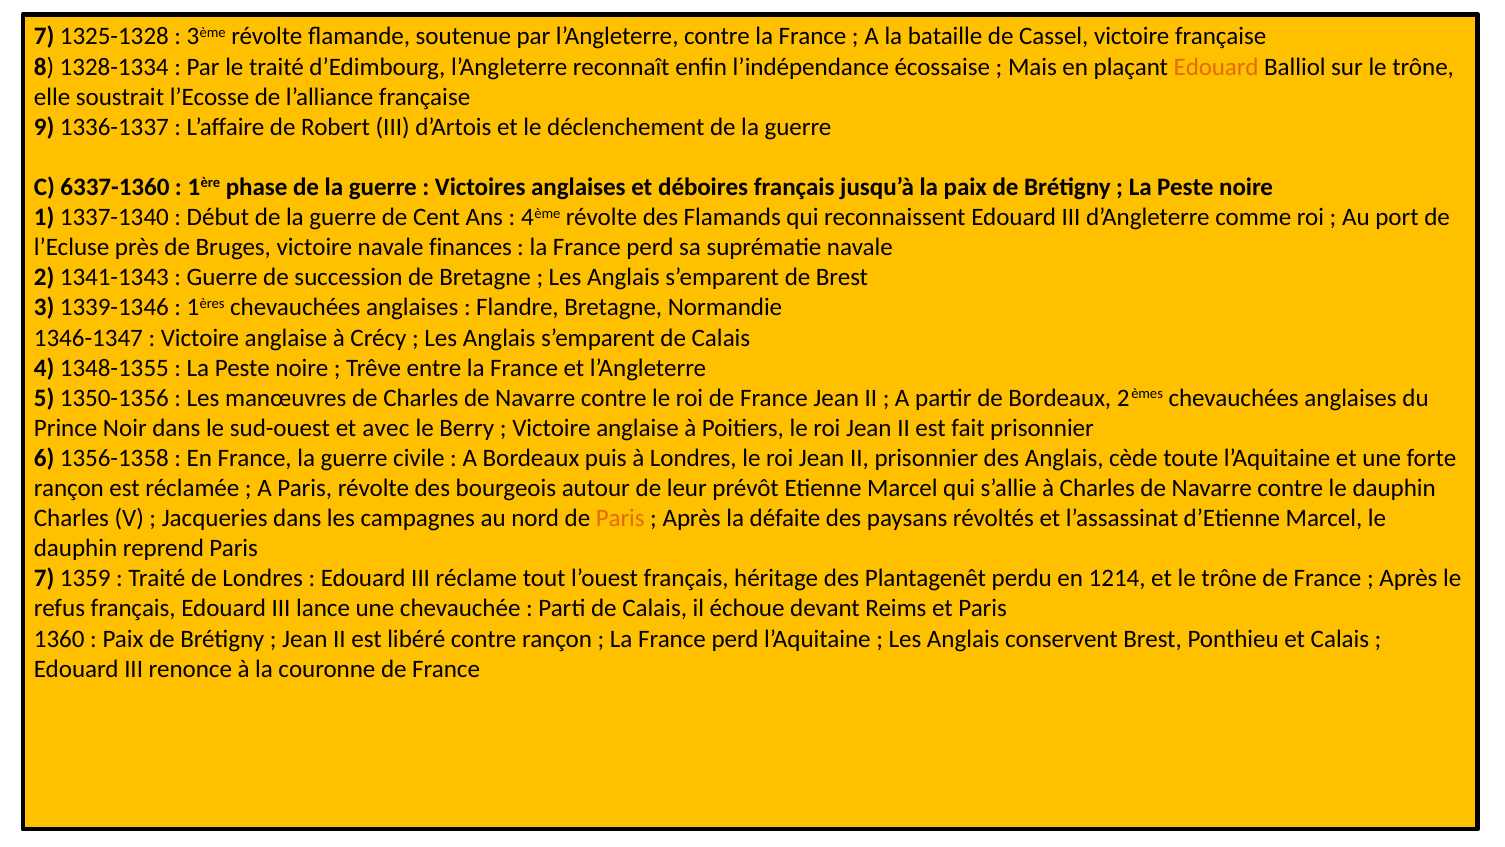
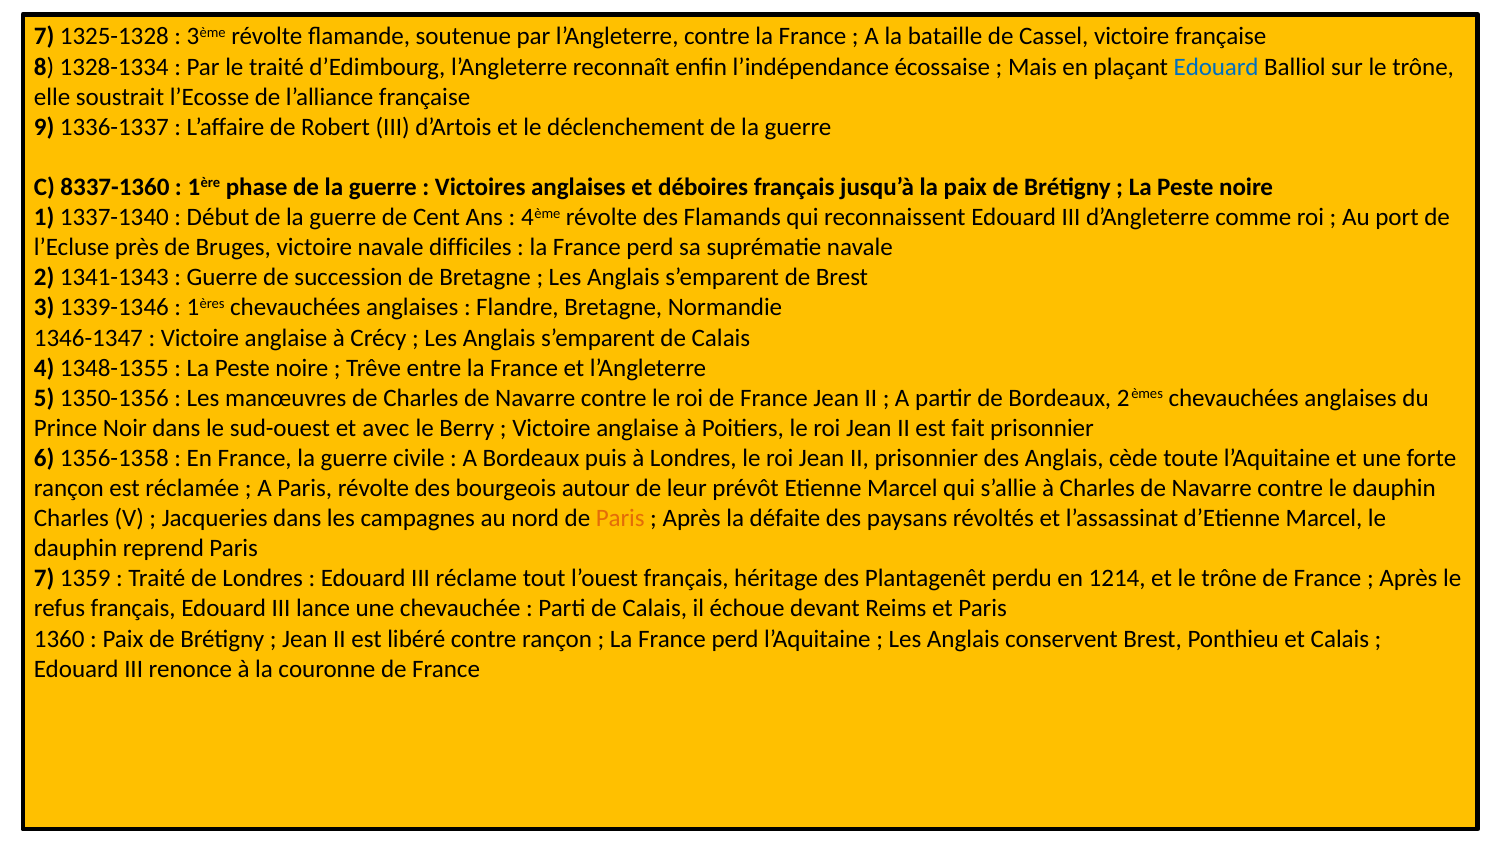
Edouard at (1216, 67) colour: orange -> blue
6337-1360: 6337-1360 -> 8337-1360
finances: finances -> difficiles
